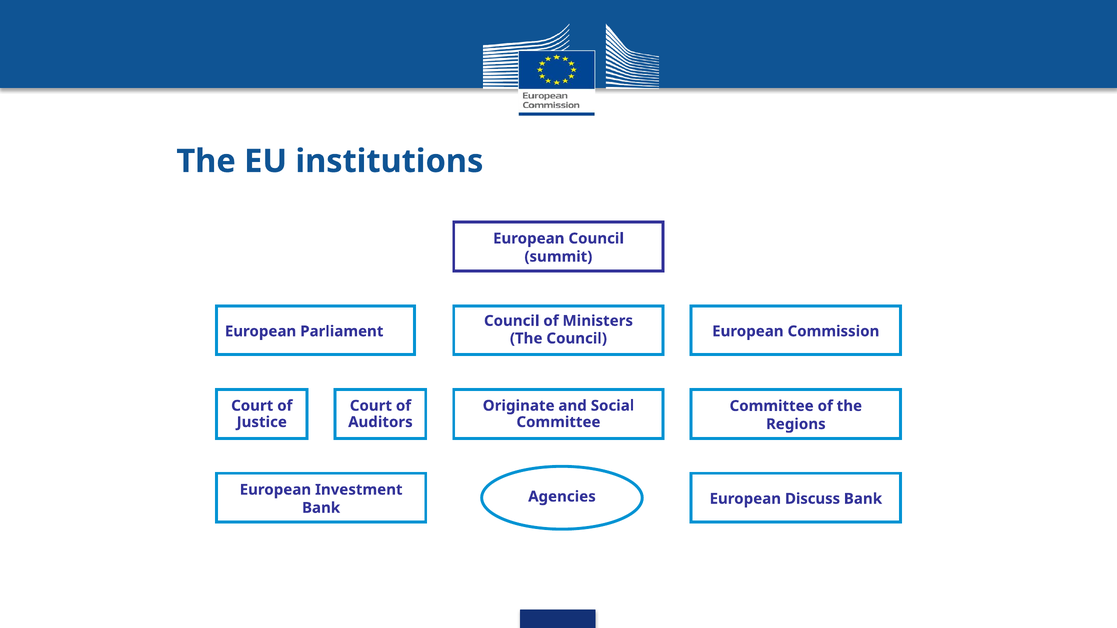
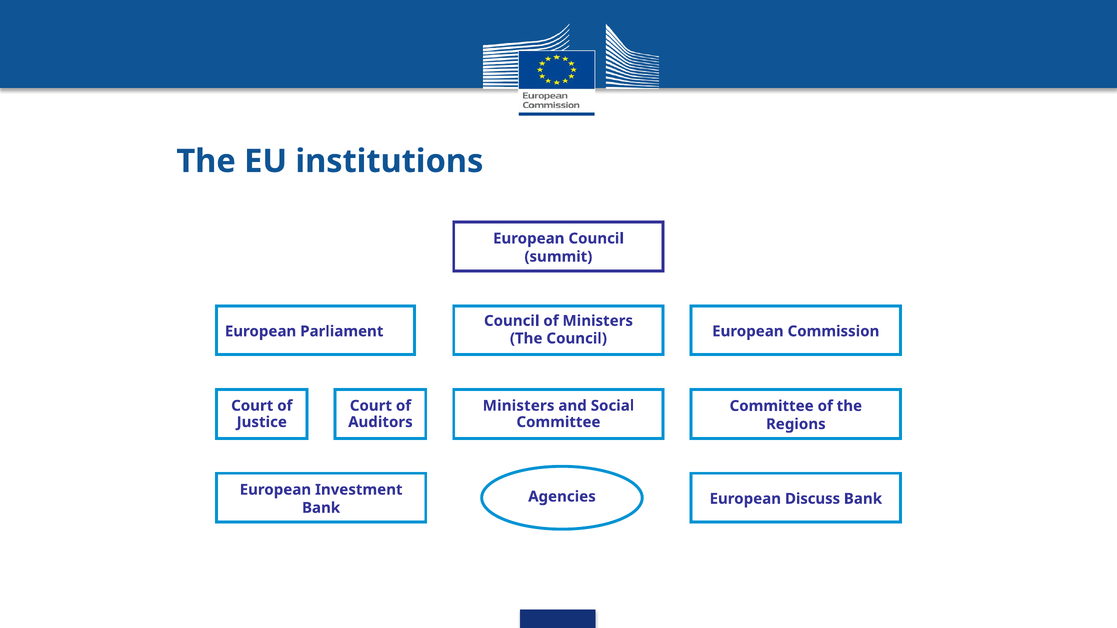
Originate at (519, 406): Originate -> Ministers
